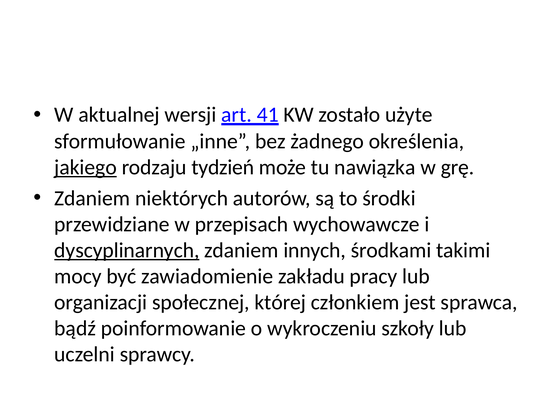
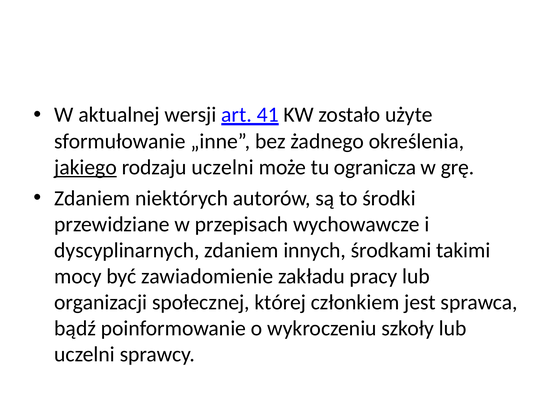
rodzaju tydzień: tydzień -> uczelni
nawiązka: nawiązka -> ogranicza
dyscyplinarnych underline: present -> none
